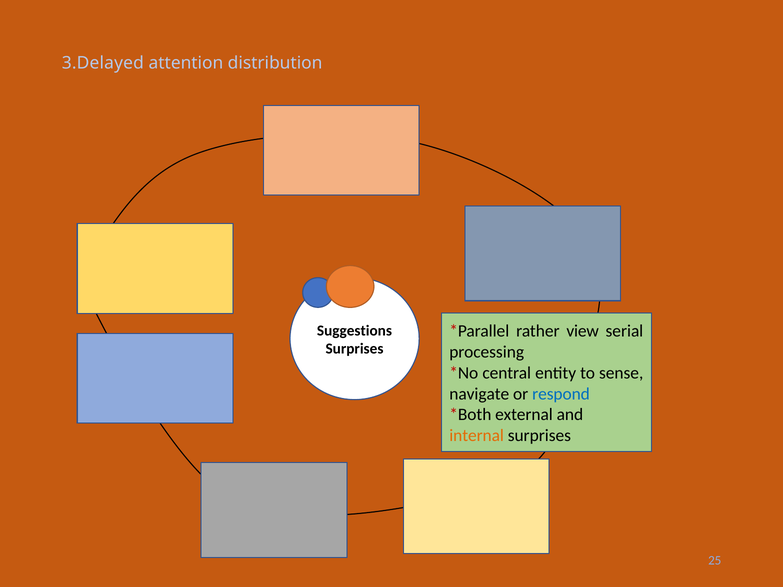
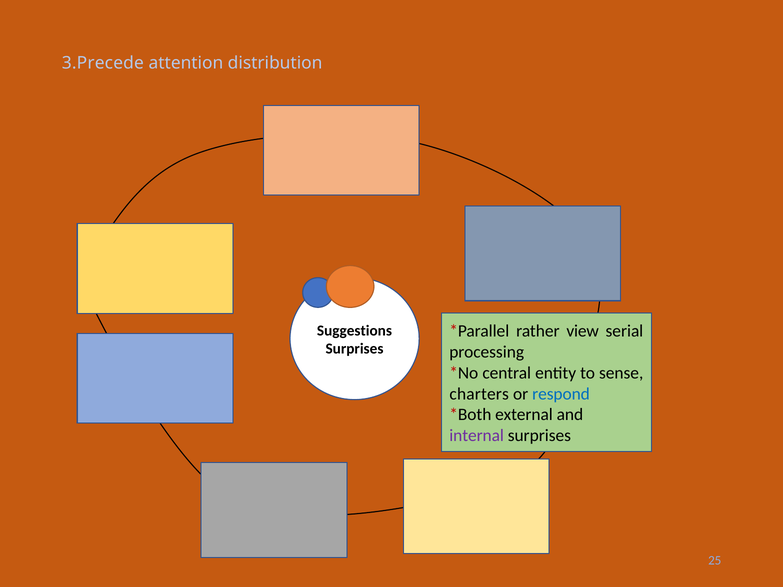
3.Delayed: 3.Delayed -> 3.Precede
navigate: navigate -> charters
internal colour: orange -> purple
